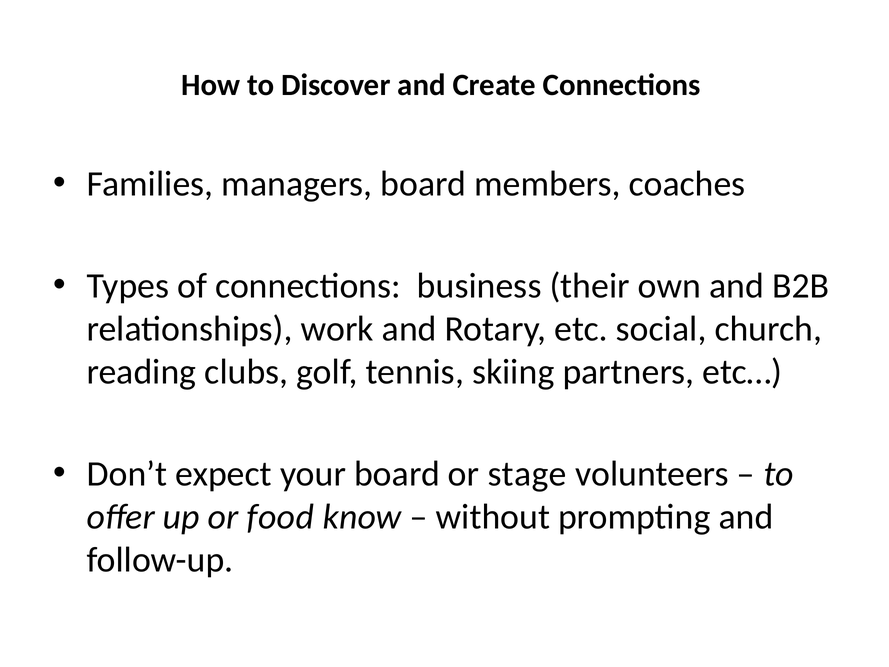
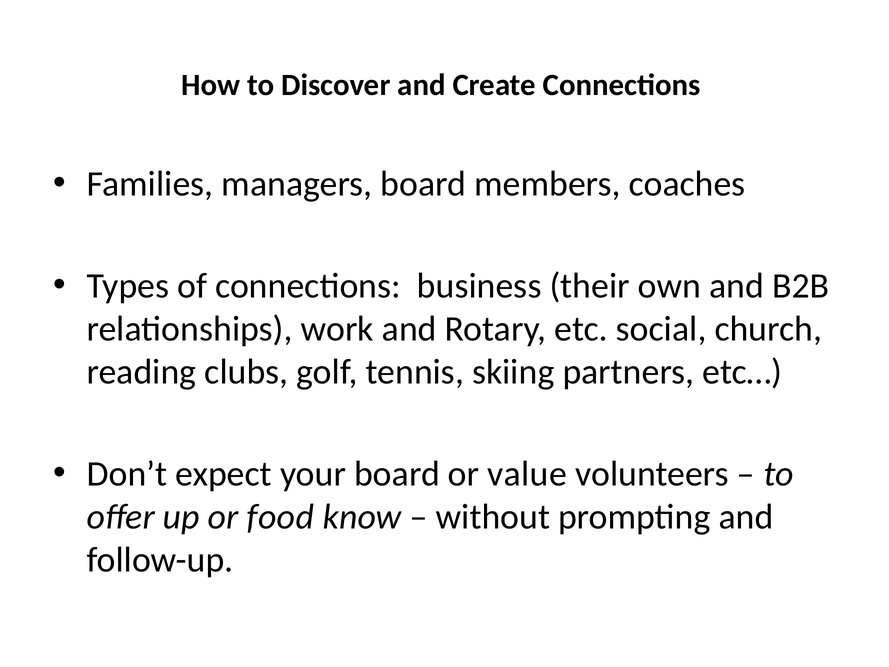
stage: stage -> value
